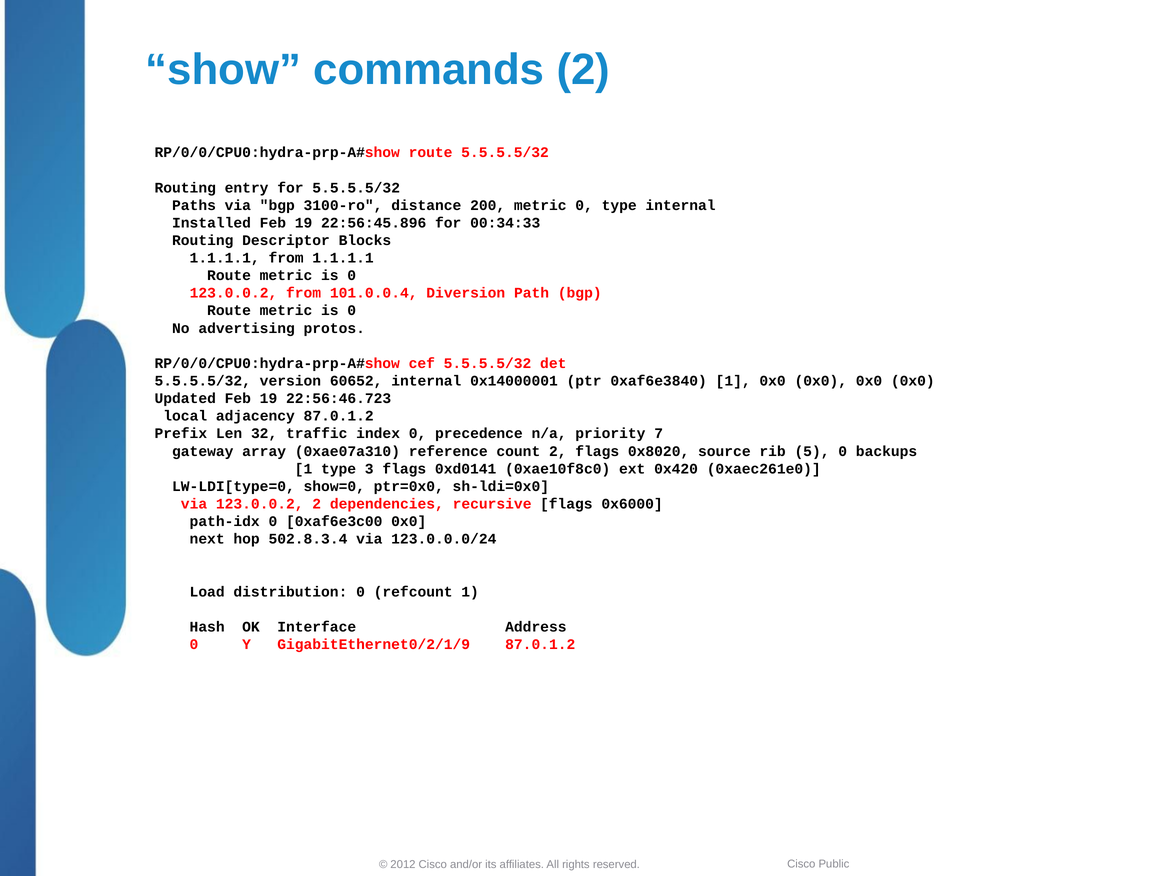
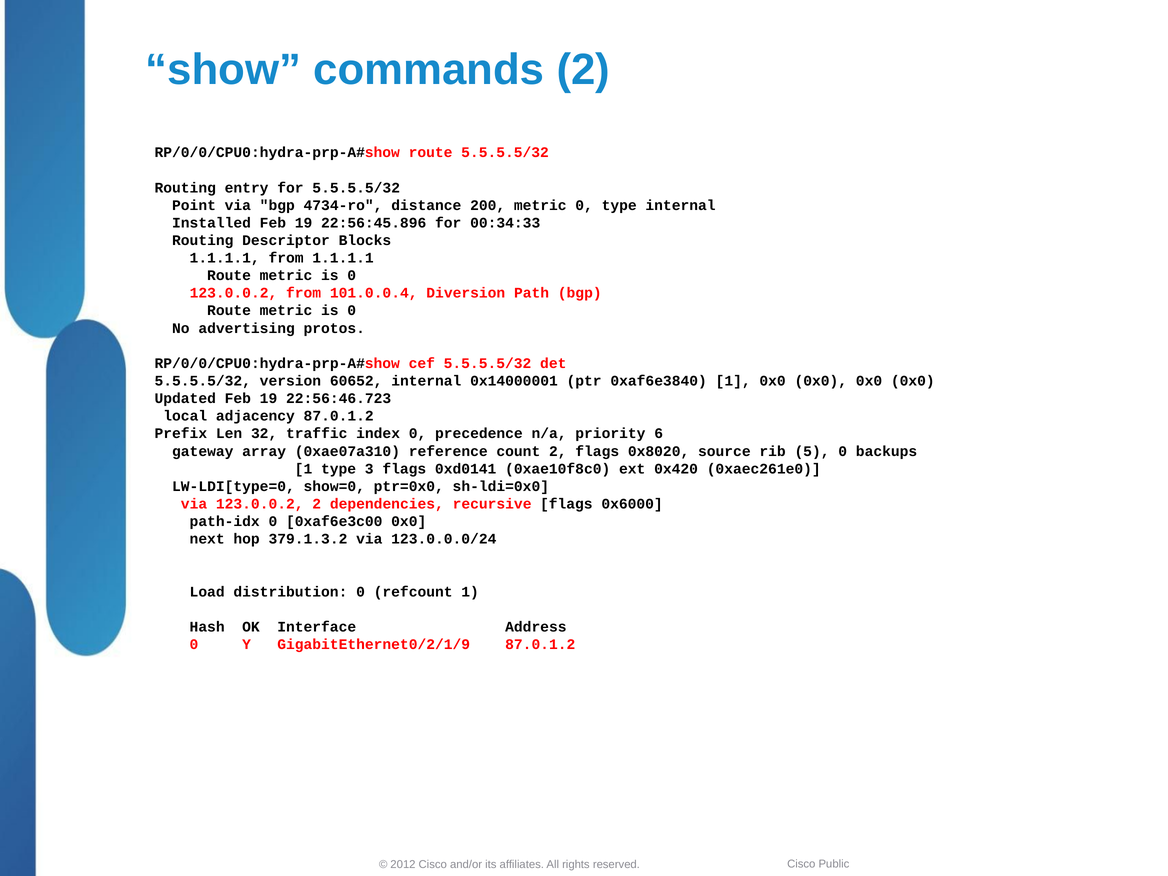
Paths: Paths -> Point
3100-ro: 3100-ro -> 4734-ro
7: 7 -> 6
502.8.3.4: 502.8.3.4 -> 379.1.3.2
